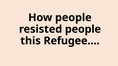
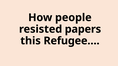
resisted people: people -> papers
